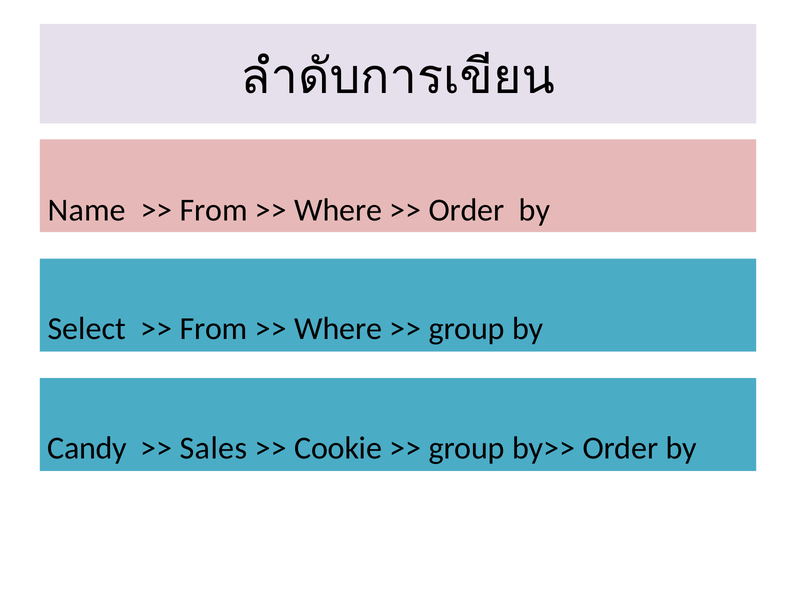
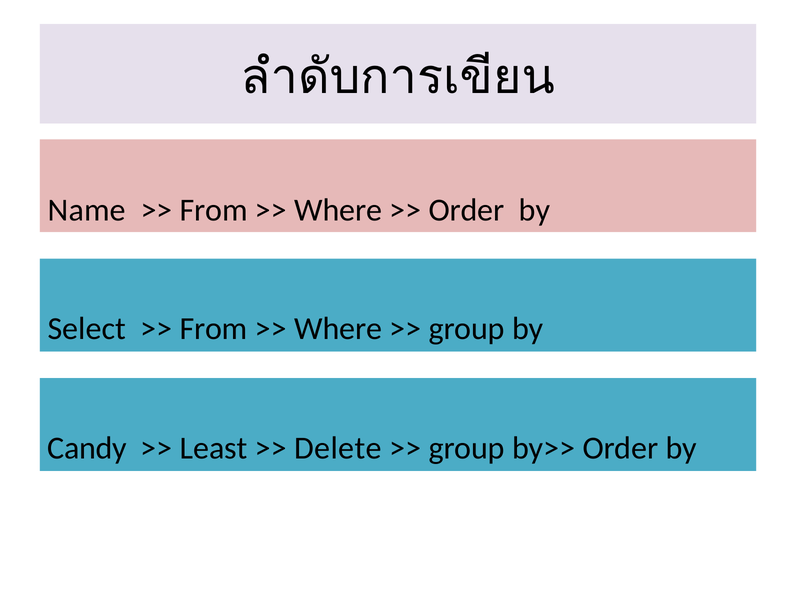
Sales: Sales -> Least
Cookie: Cookie -> Delete
